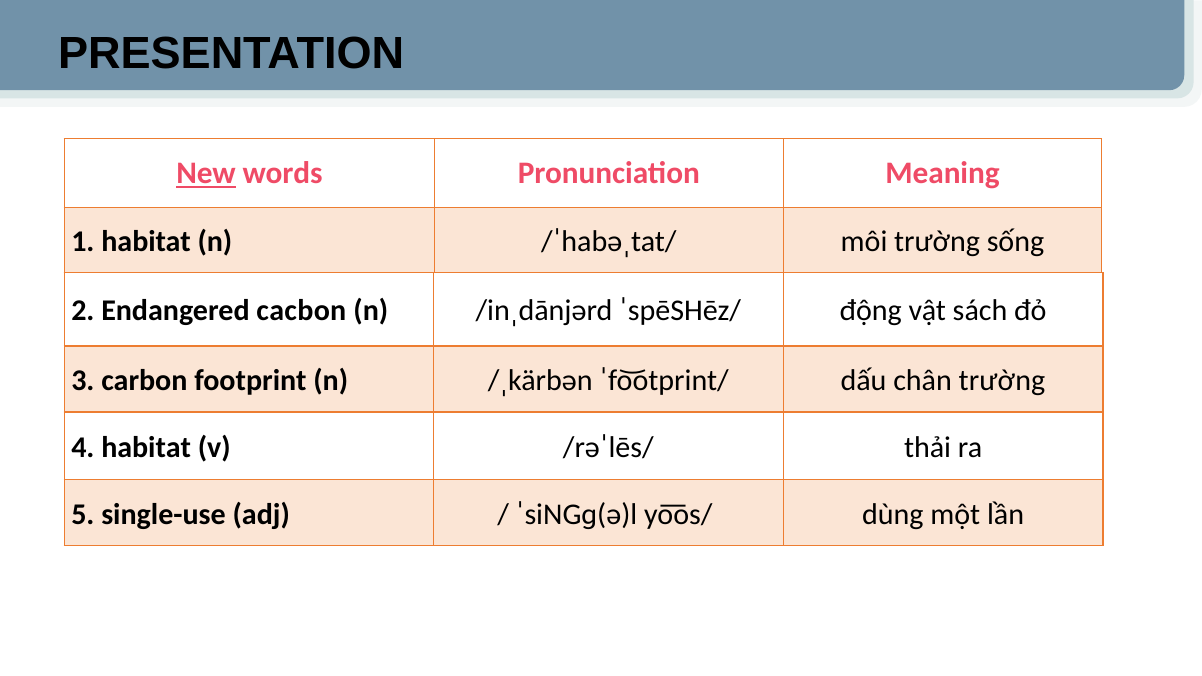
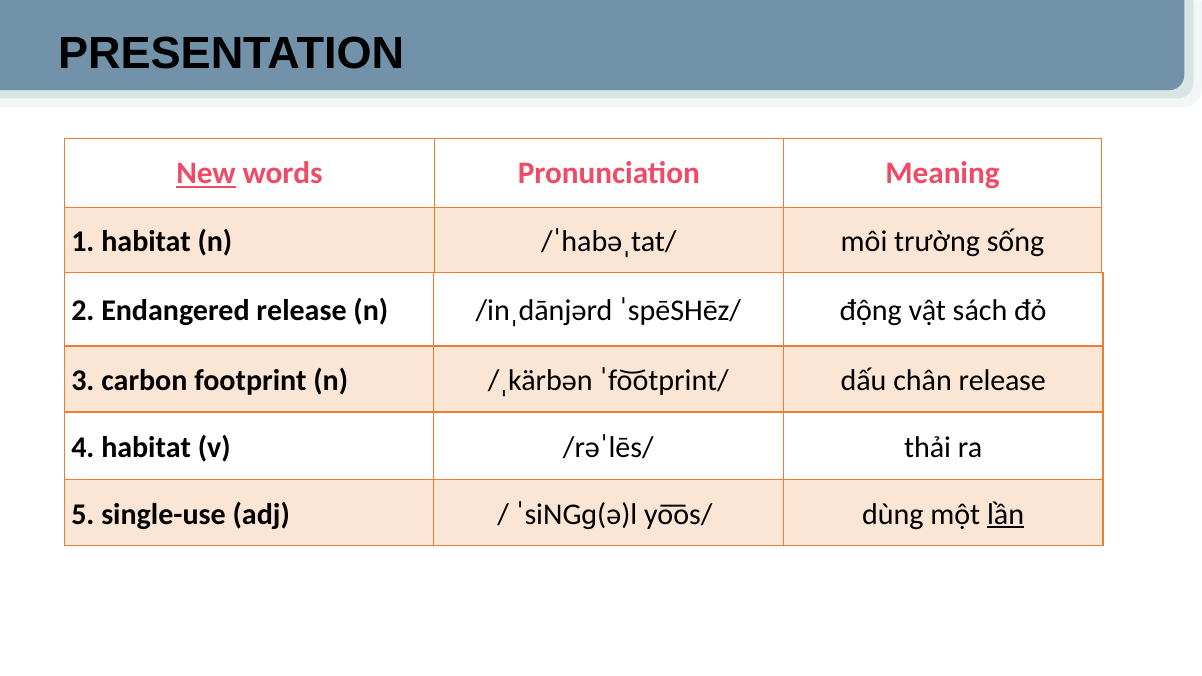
Endangered cacbon: cacbon -> release
chân trường: trường -> release
lần underline: none -> present
